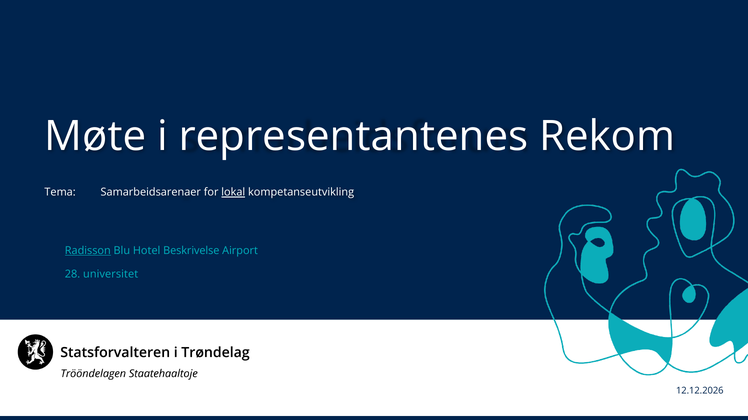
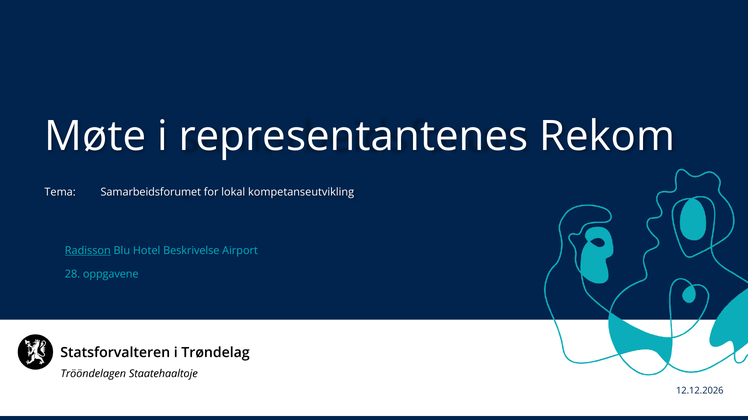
Samarbeidsarenaer: Samarbeidsarenaer -> Samarbeidsforumet
lokal underline: present -> none
universitet: universitet -> oppgavene
